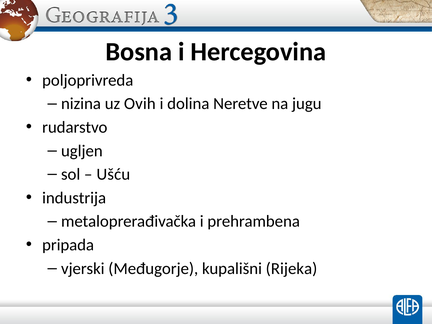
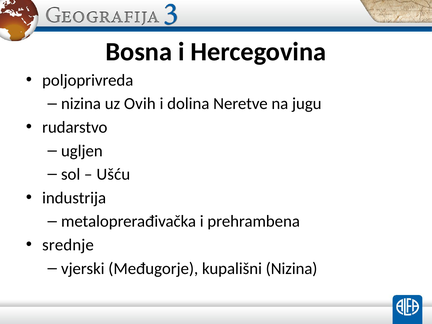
pripada: pripada -> srednje
kupališni Rijeka: Rijeka -> Nizina
